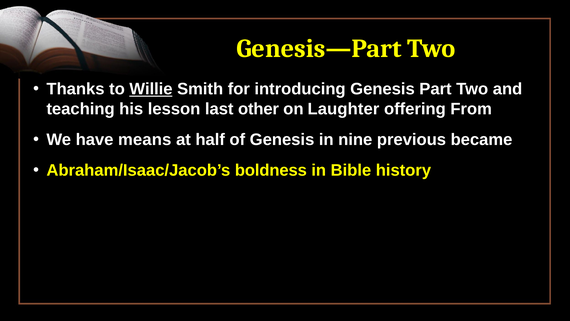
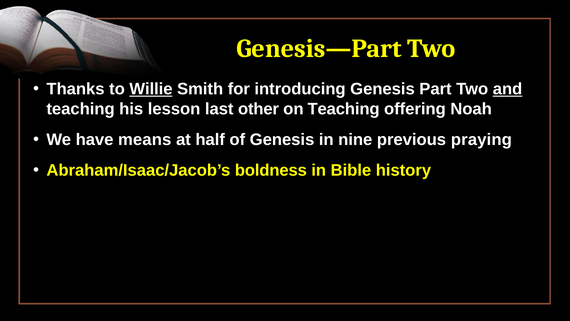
and underline: none -> present
on Laughter: Laughter -> Teaching
From: From -> Noah
became: became -> praying
